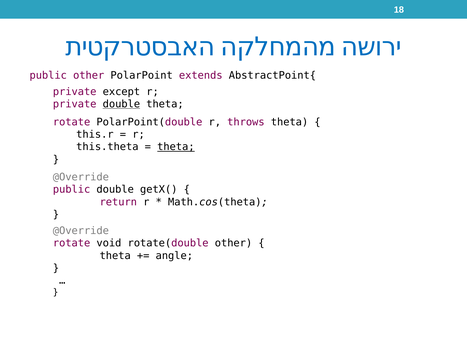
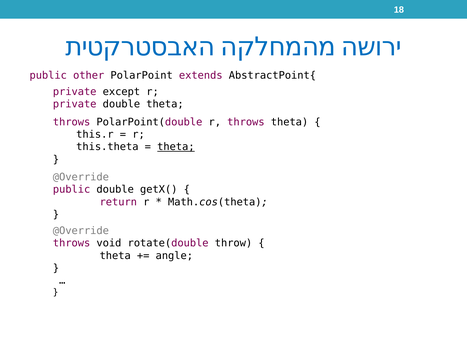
double at (121, 104) underline: present -> none
rotate at (72, 122): rotate -> throws
rotate at (72, 243): rotate -> throws
rotate(double other: other -> throw
